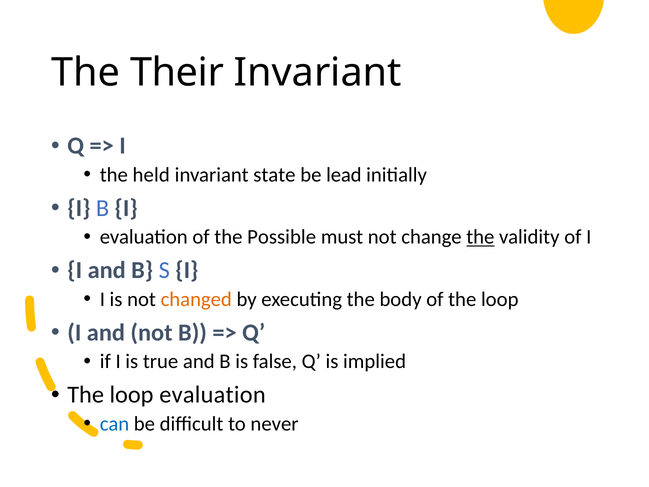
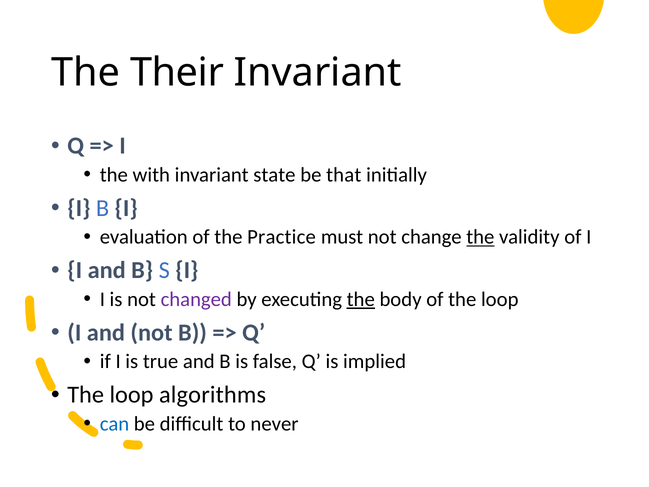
held: held -> with
lead: lead -> that
Possible: Possible -> Practice
changed colour: orange -> purple
the at (361, 299) underline: none -> present
loop evaluation: evaluation -> algorithms
